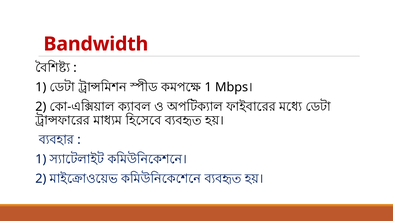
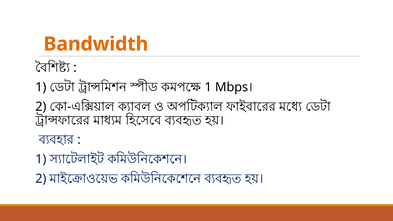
Bandwidth colour: red -> orange
